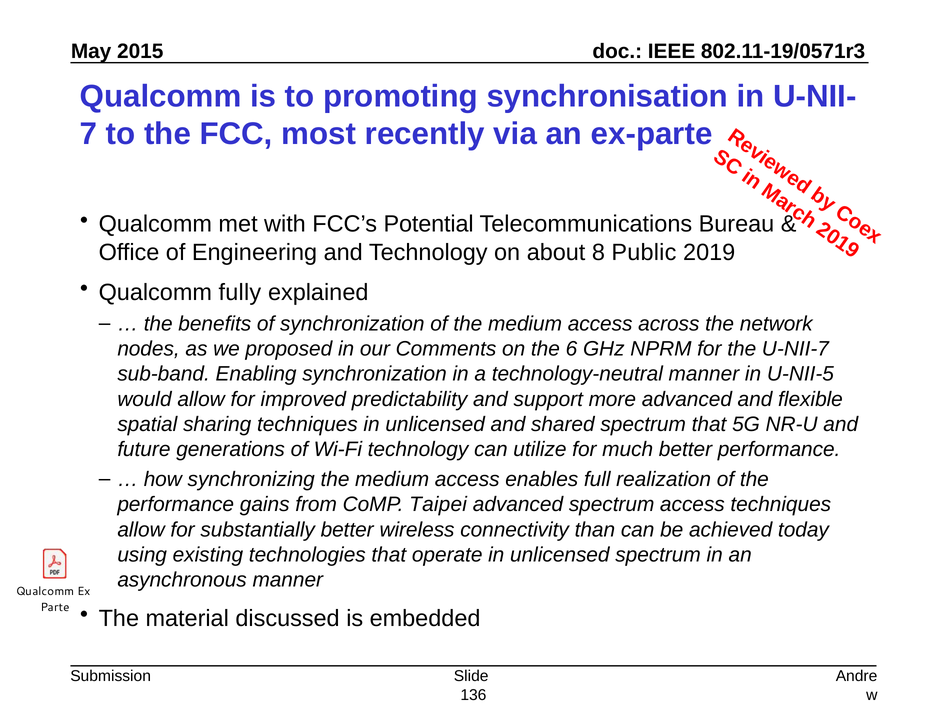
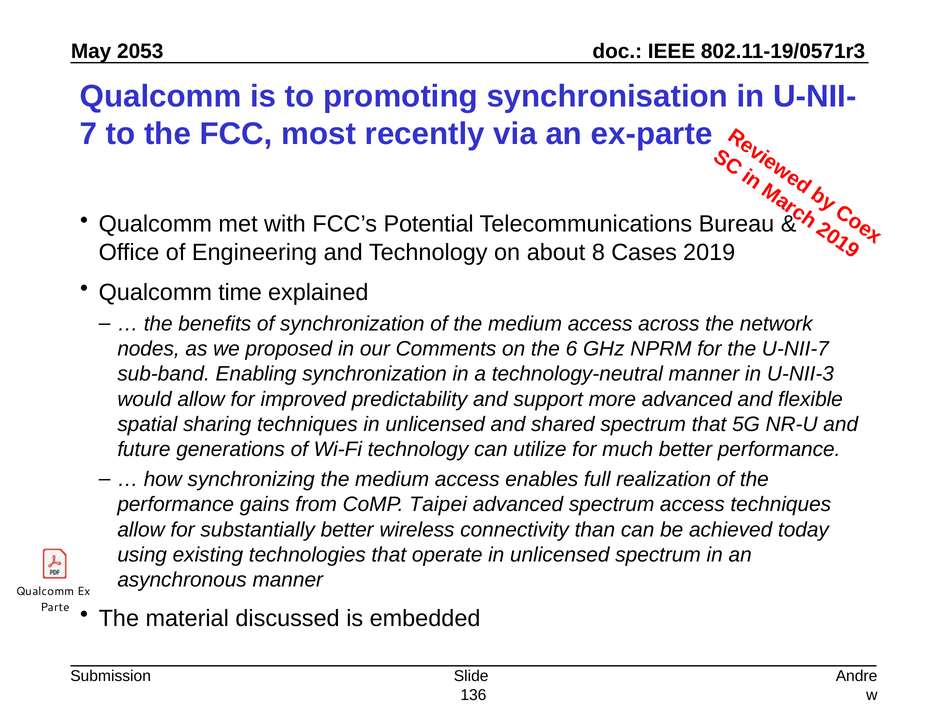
2015: 2015 -> 2053
Public: Public -> Cases
fully: fully -> time
U-NII-5: U-NII-5 -> U-NII-3
